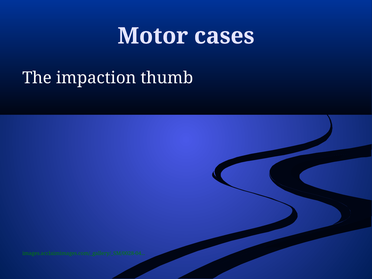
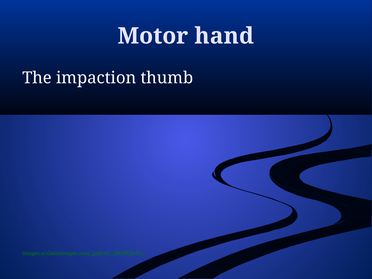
cases: cases -> hand
